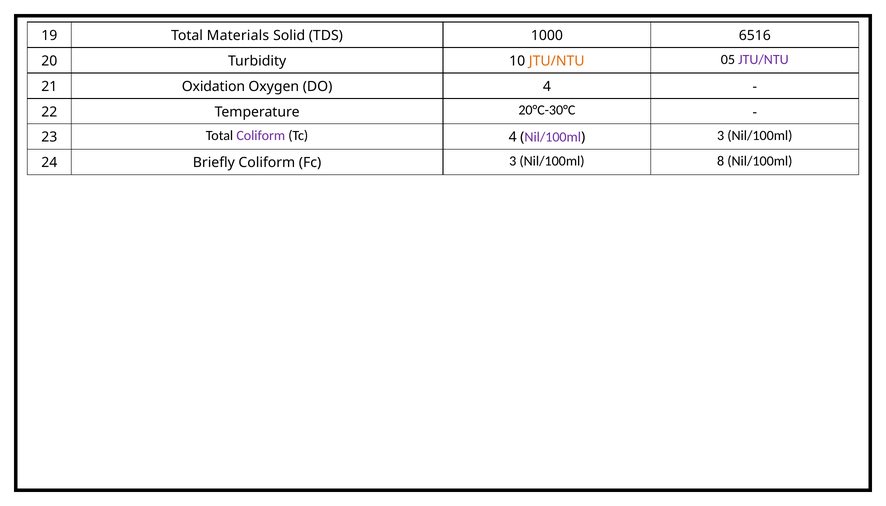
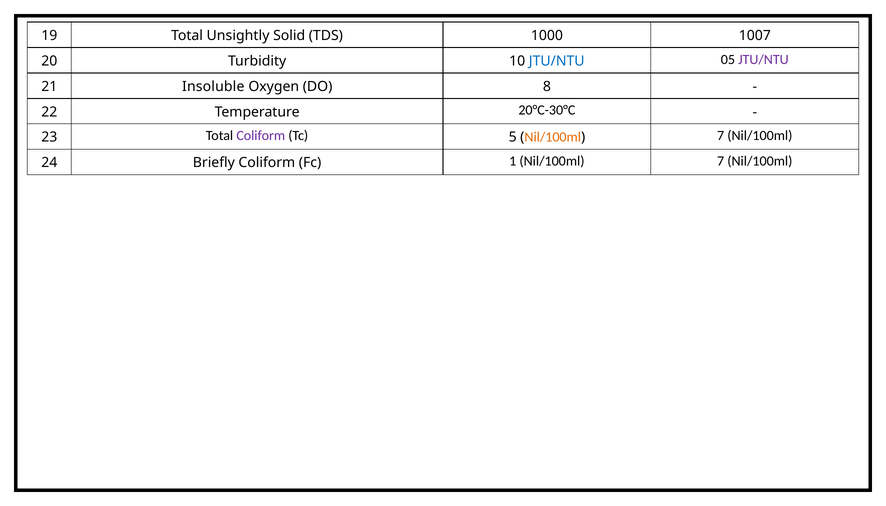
Materials: Materials -> Unsightly
6516: 6516 -> 1007
JTU/NTU at (557, 61) colour: orange -> blue
Oxidation: Oxidation -> Insoluble
DO 4: 4 -> 8
Tc 4: 4 -> 5
Nil/100ml at (553, 137) colour: purple -> orange
3 at (721, 136): 3 -> 7
Fc 3: 3 -> 1
Nil/100ml 8: 8 -> 7
